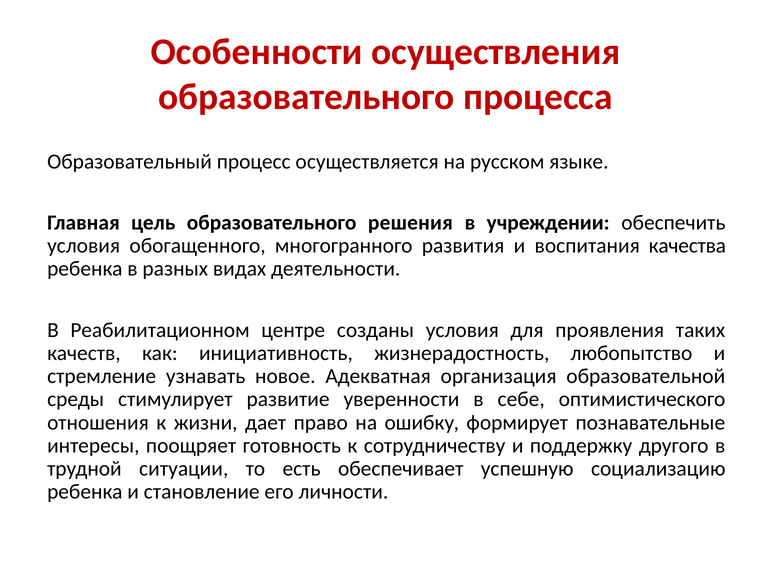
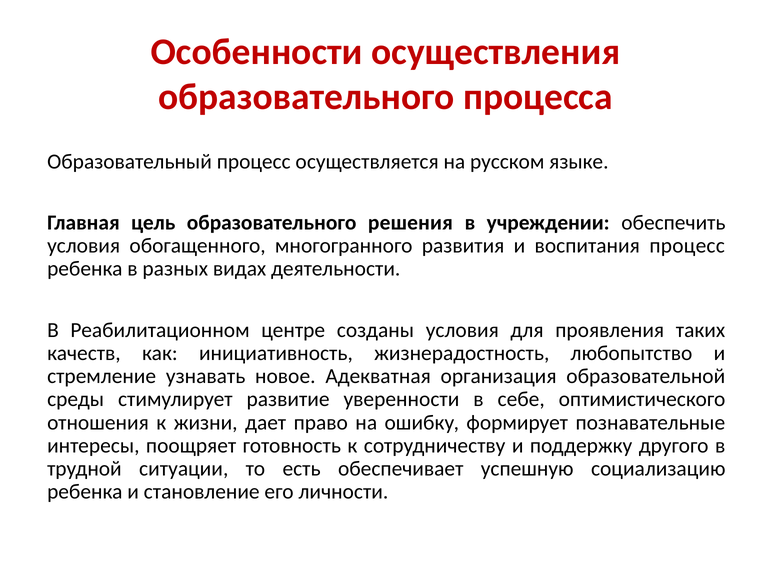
воспитания качества: качества -> процесс
